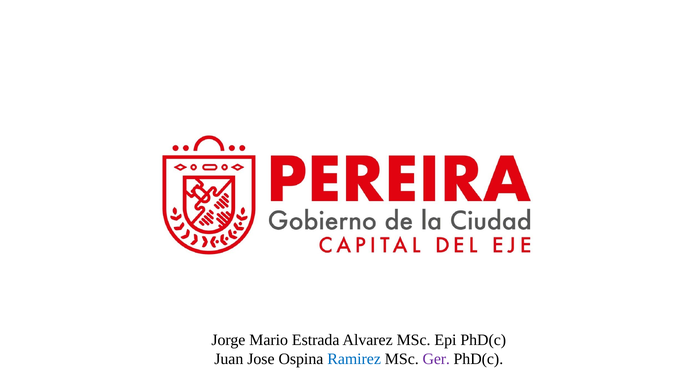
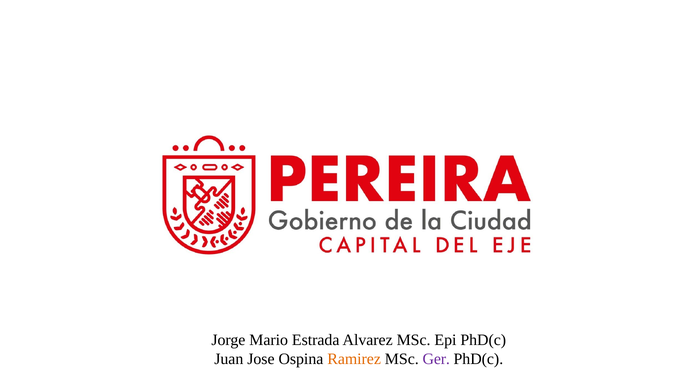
Ramirez colour: blue -> orange
